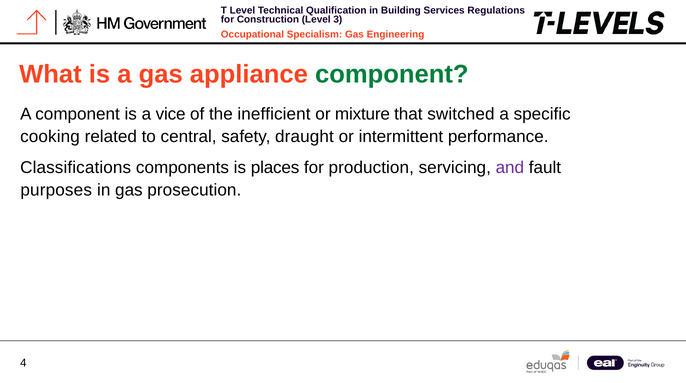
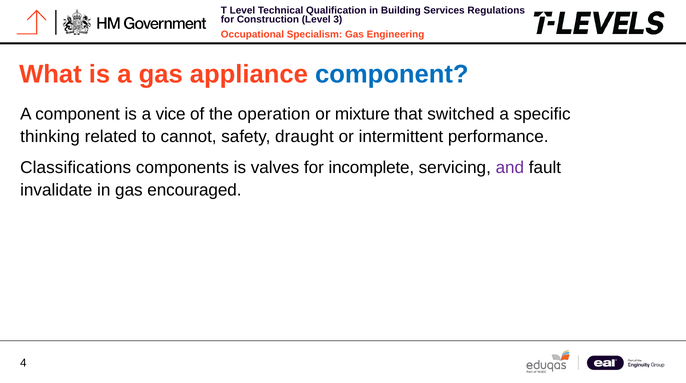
component at (392, 74) colour: green -> blue
inefficient: inefficient -> operation
cooking: cooking -> thinking
central: central -> cannot
places: places -> valves
production: production -> incomplete
purposes: purposes -> invalidate
prosecution: prosecution -> encouraged
